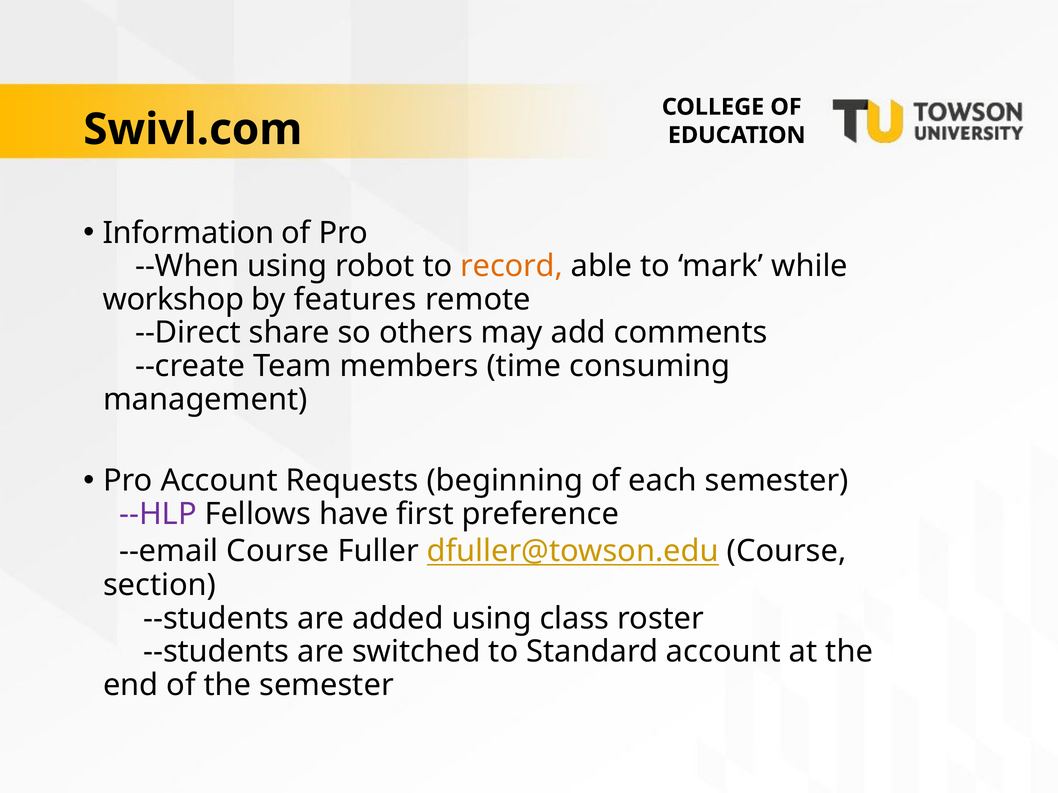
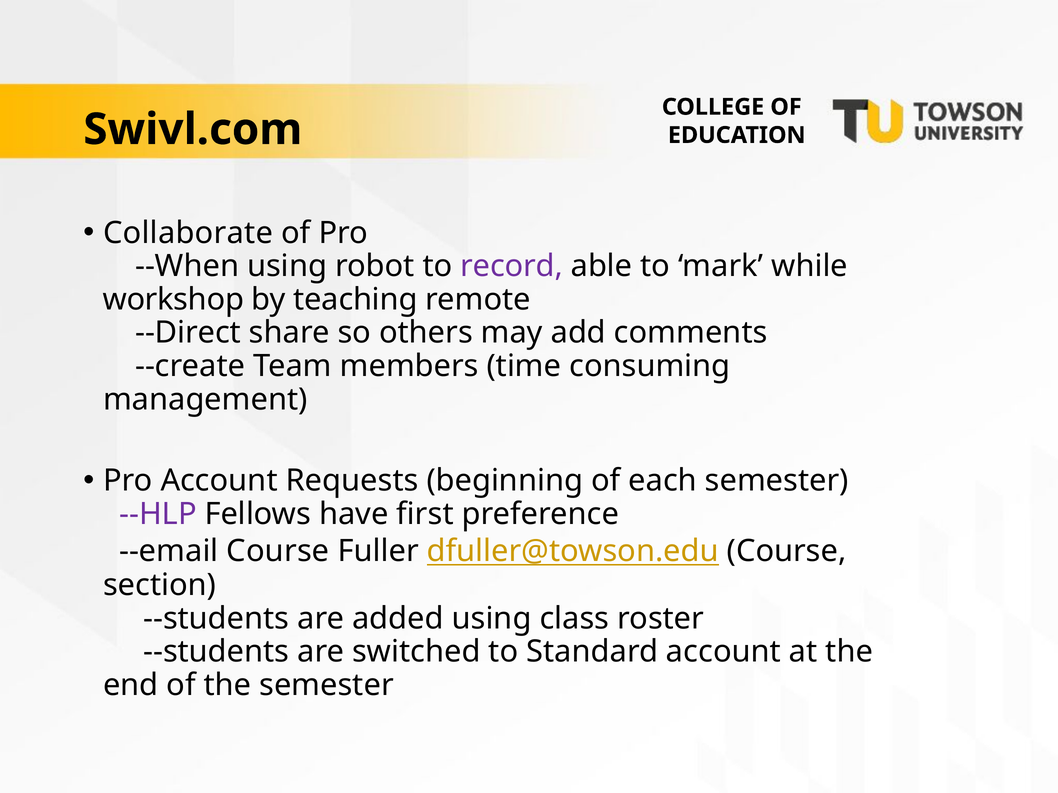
Information: Information -> Collaborate
record colour: orange -> purple
features: features -> teaching
